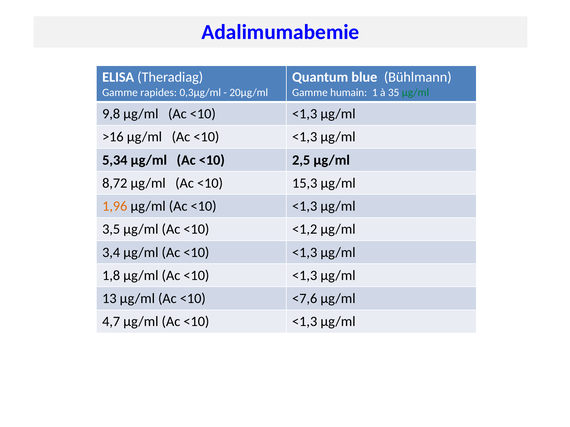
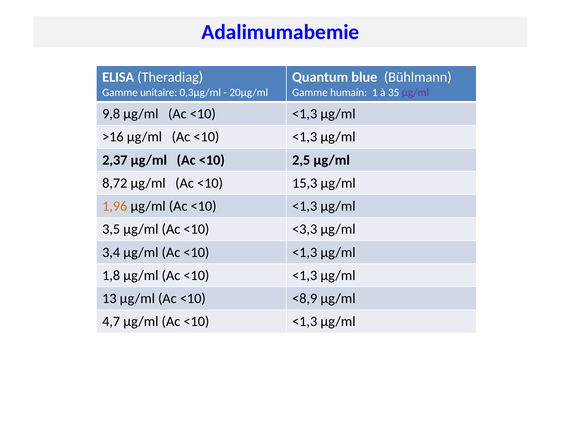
rapides: rapides -> unitaire
µg/ml at (415, 93) colour: green -> purple
5,34: 5,34 -> 2,37
<1,2: <1,2 -> <3,3
<7,6: <7,6 -> <8,9
